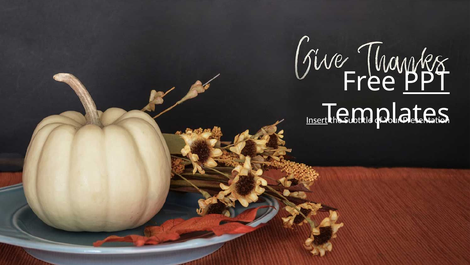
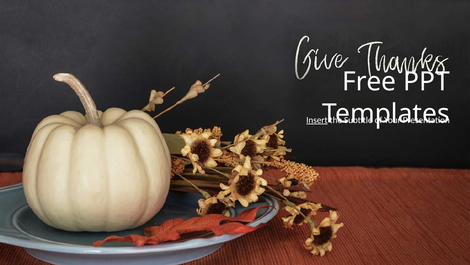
PPT underline: present -> none
